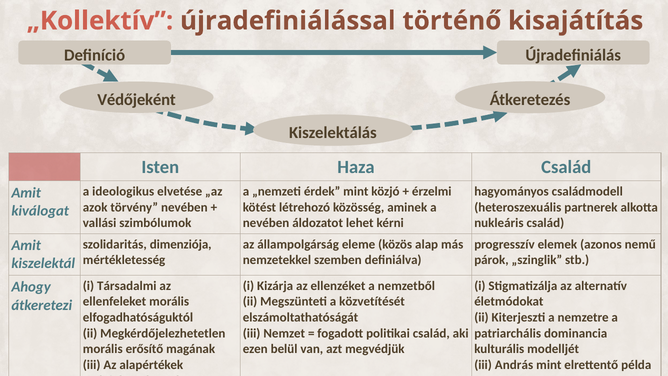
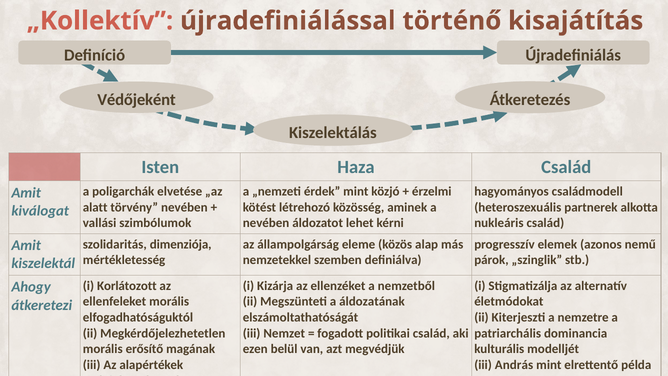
ideologikus: ideologikus -> poligarchák
azok: azok -> alatt
Társadalmi: Társadalmi -> Korlátozott
közvetítését: közvetítését -> áldozatának
